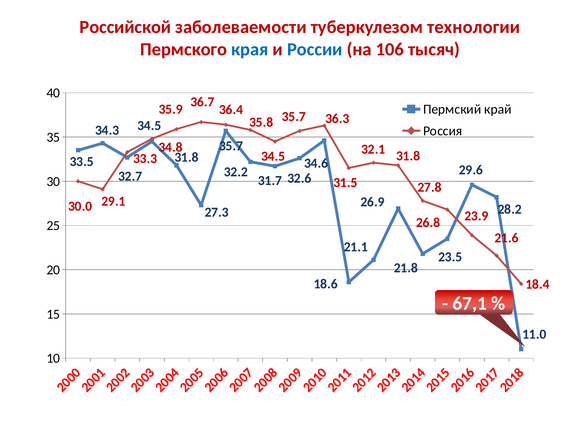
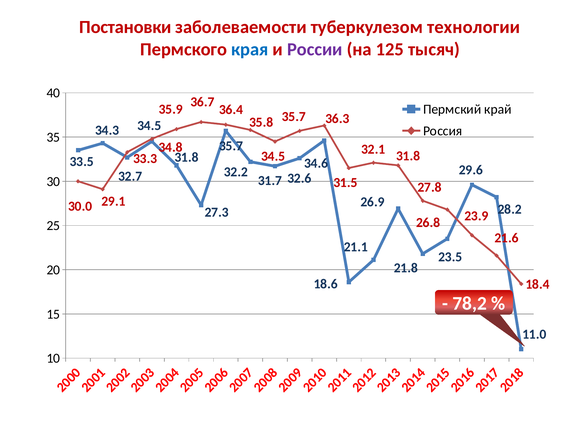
Российской: Российской -> Постановки
России colour: blue -> purple
106: 106 -> 125
67,1: 67,1 -> 78,2
